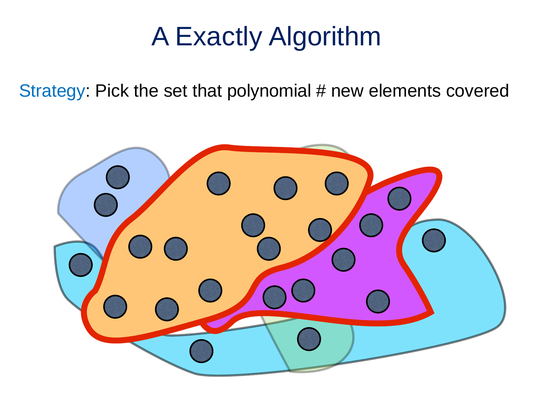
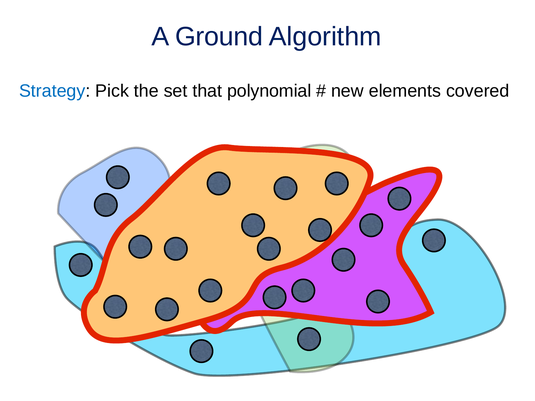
Exactly: Exactly -> Ground
